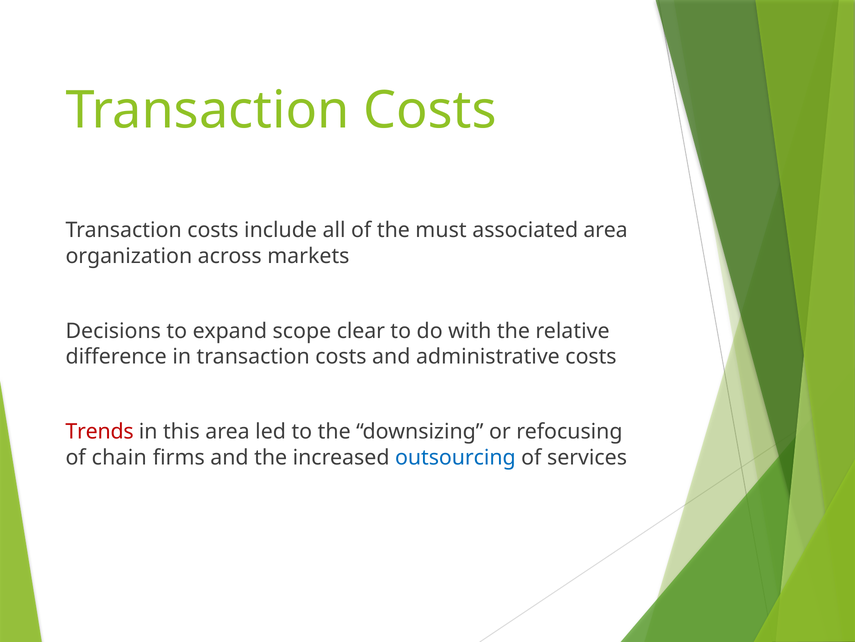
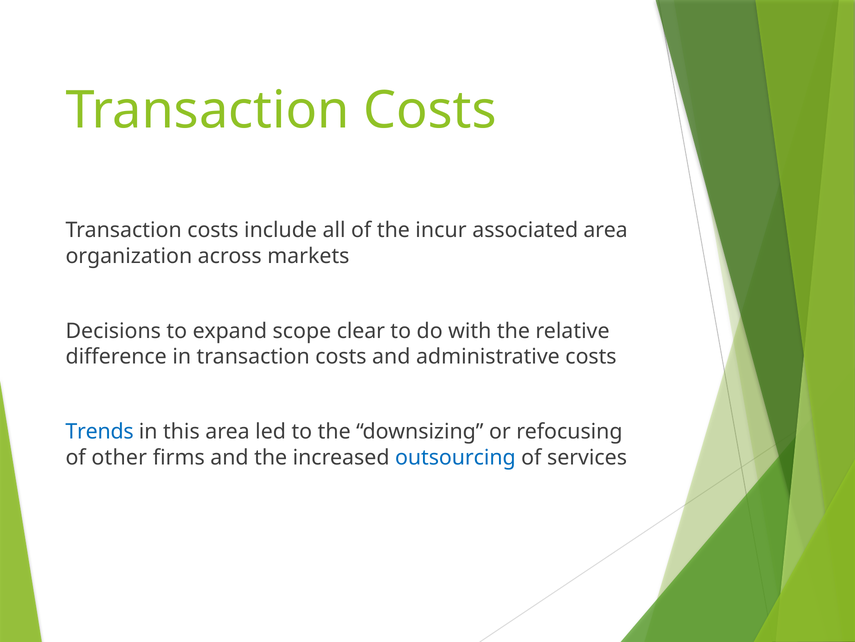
must: must -> incur
Trends colour: red -> blue
chain: chain -> other
